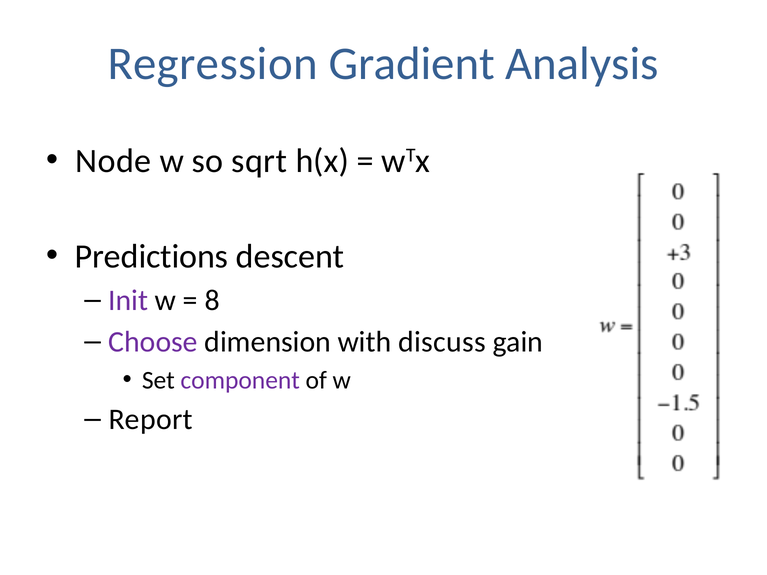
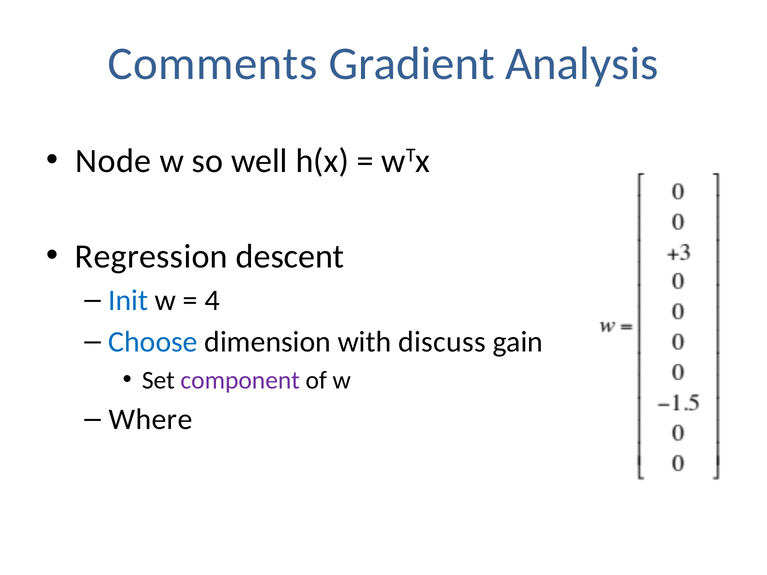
Regression: Regression -> Comments
sqrt: sqrt -> well
Predictions: Predictions -> Regression
Init colour: purple -> blue
8: 8 -> 4
Choose colour: purple -> blue
Report: Report -> Where
